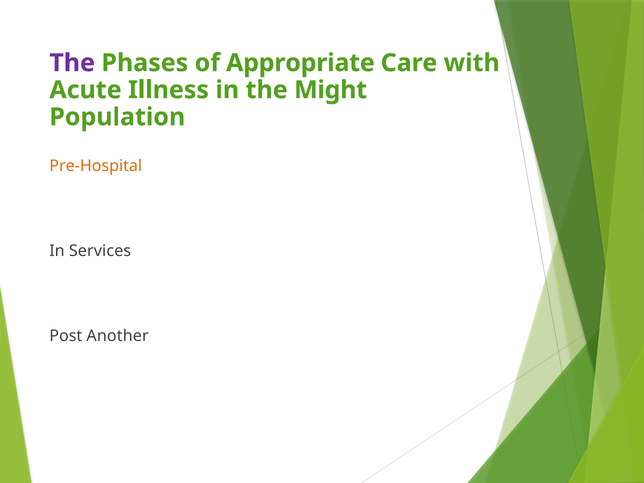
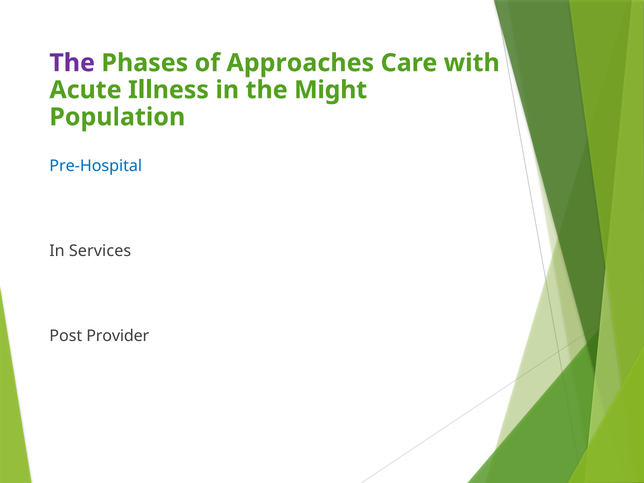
Appropriate: Appropriate -> Approaches
Pre-Hospital colour: orange -> blue
Another: Another -> Provider
